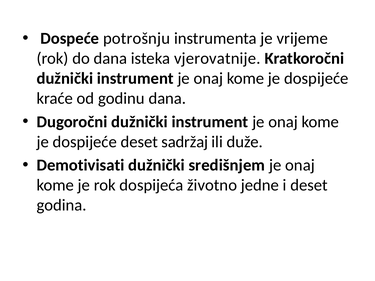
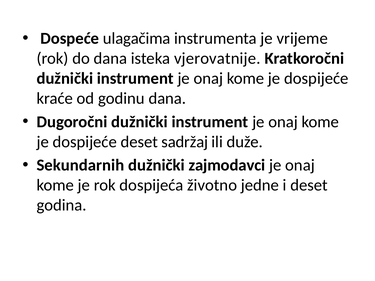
potrošnju: potrošnju -> ulagačima
Demotivisati: Demotivisati -> Sekundarnih
središnjem: središnjem -> zajmodavci
